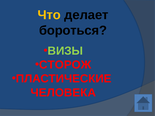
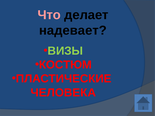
Что colour: yellow -> pink
бороться: бороться -> надевает
СТОРОЖ: СТОРОЖ -> КОСТЮМ
